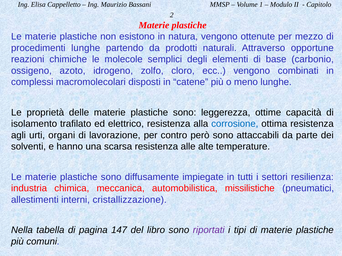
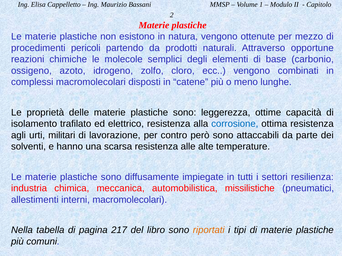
procedimenti lunghe: lunghe -> pericoli
organi: organi -> militari
interni cristallizzazione: cristallizzazione -> macromolecolari
147: 147 -> 217
riportati colour: purple -> orange
